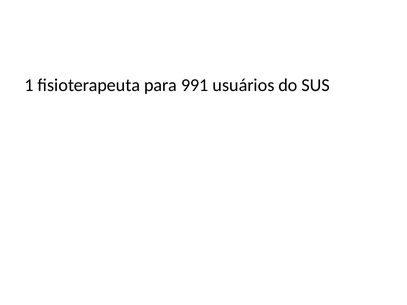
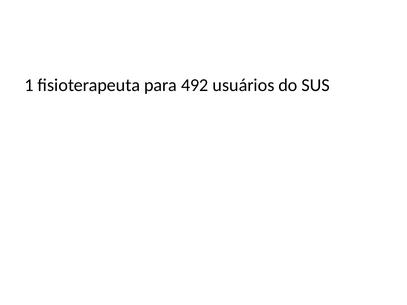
991: 991 -> 492
